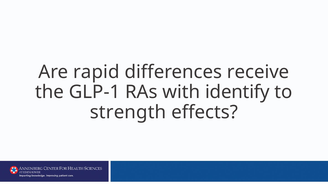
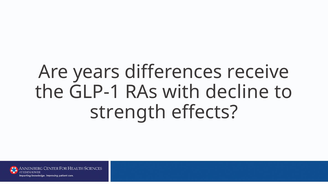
rapid: rapid -> years
identify: identify -> decline
